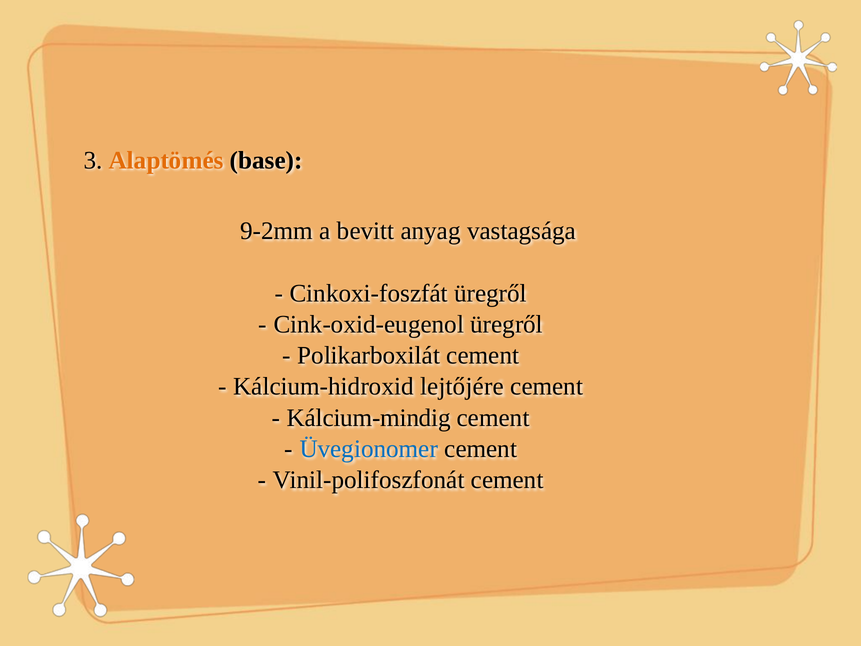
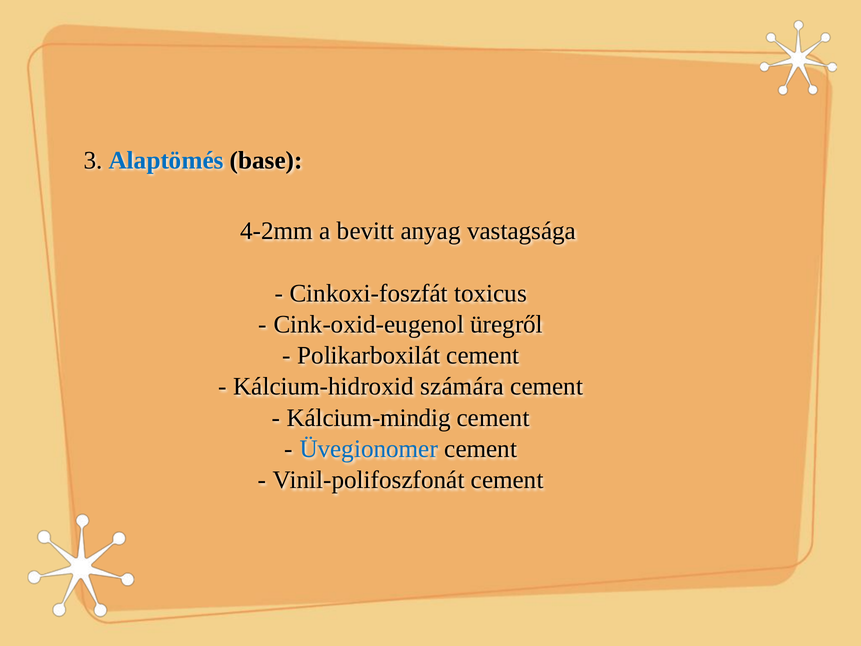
Alaptömés colour: orange -> blue
9-2mm: 9-2mm -> 4-2mm
Cinkoxi-foszfát üregről: üregről -> toxicus
lejtőjére: lejtőjére -> számára
